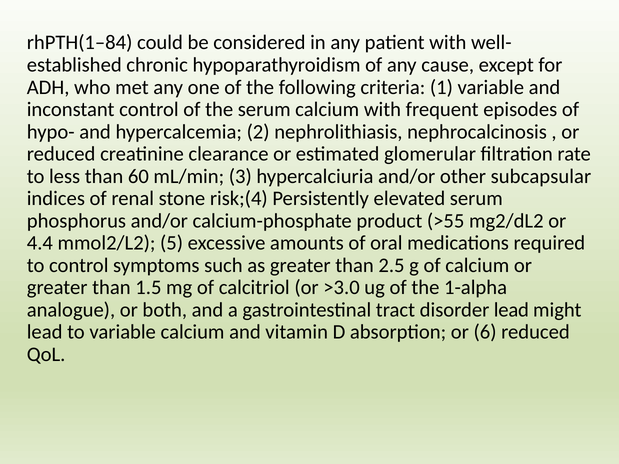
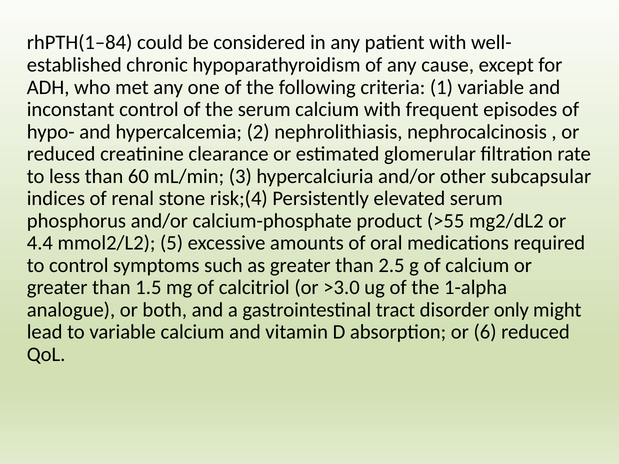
disorder lead: lead -> only
